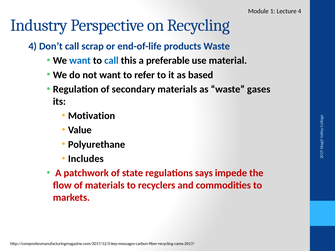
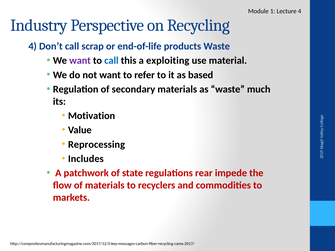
want at (80, 61) colour: blue -> purple
preferable: preferable -> exploiting
gases: gases -> much
Polyurethane: Polyurethane -> Reprocessing
says: says -> rear
